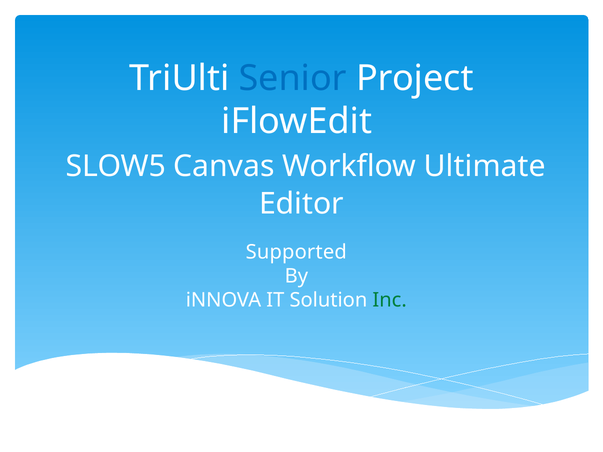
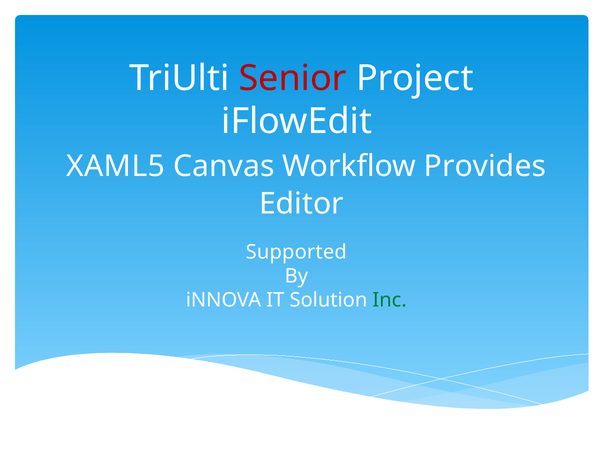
Senior colour: blue -> red
SLOW5: SLOW5 -> XAML5
Ultimate: Ultimate -> Provides
